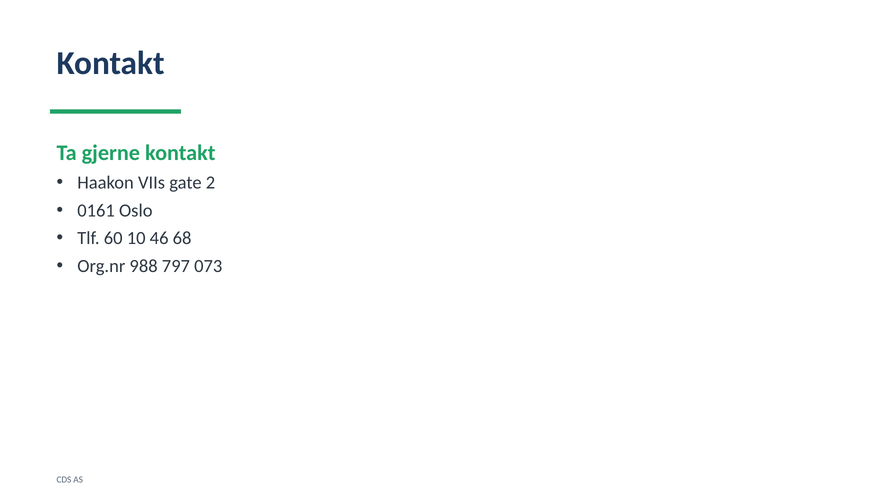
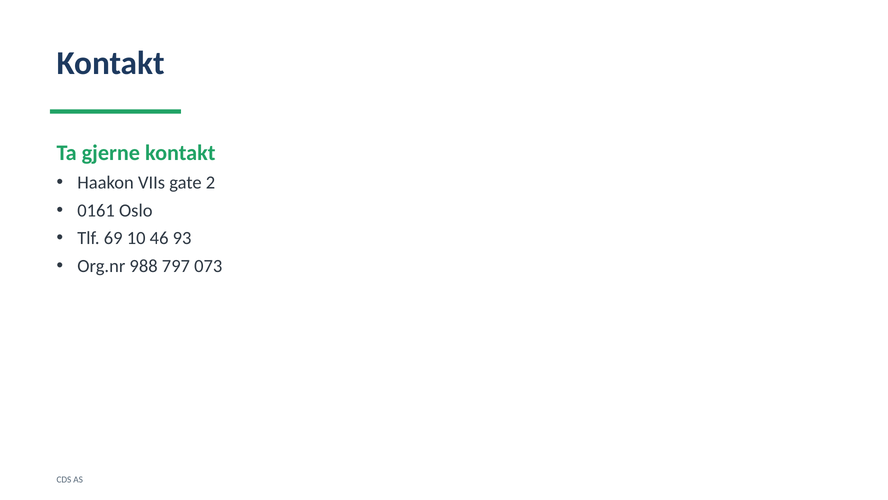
60: 60 -> 69
68: 68 -> 93
